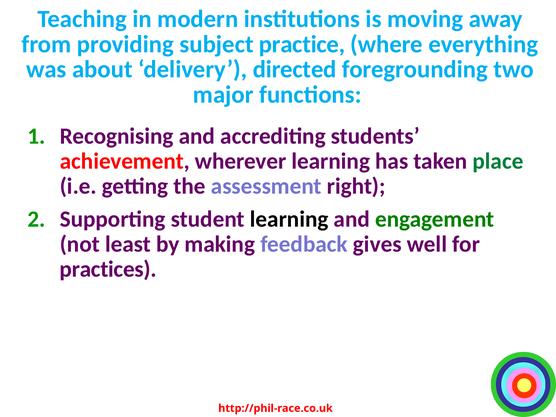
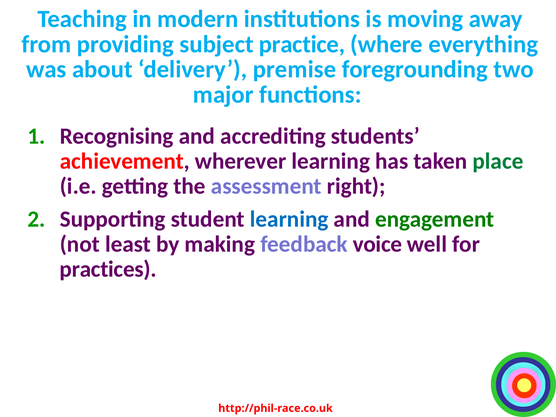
directed: directed -> premise
learning at (289, 219) colour: black -> blue
gives: gives -> voice
